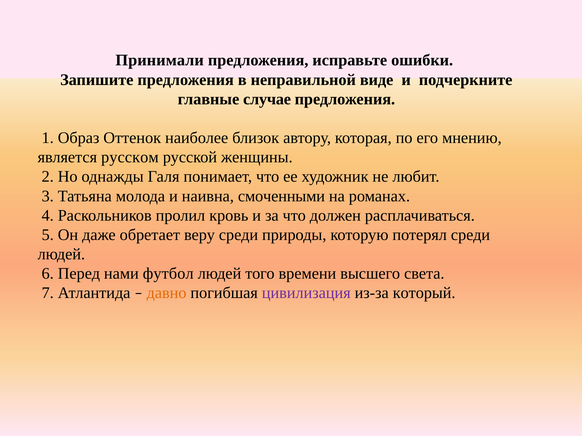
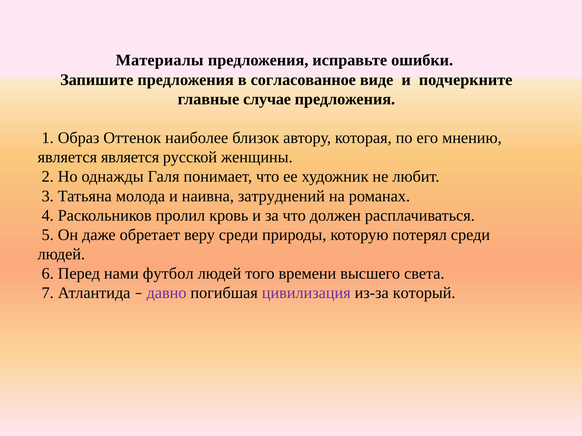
Принимали: Принимали -> Материалы
неправильной: неправильной -> согласованное
является русском: русском -> является
смоченными: смоченными -> затруднений
давно colour: orange -> purple
